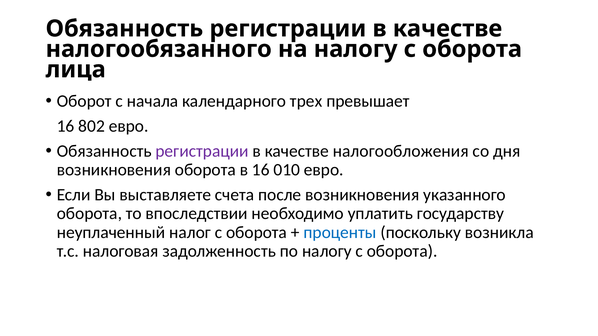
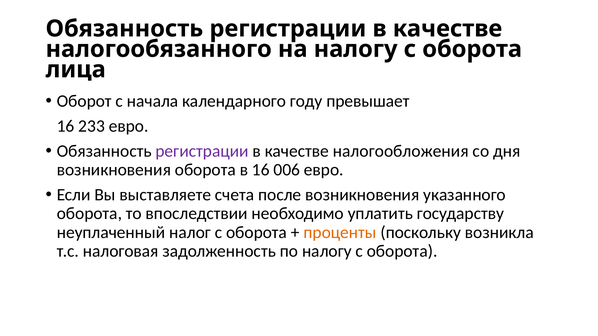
трех: трех -> году
802: 802 -> 233
010: 010 -> 006
проценты colour: blue -> orange
